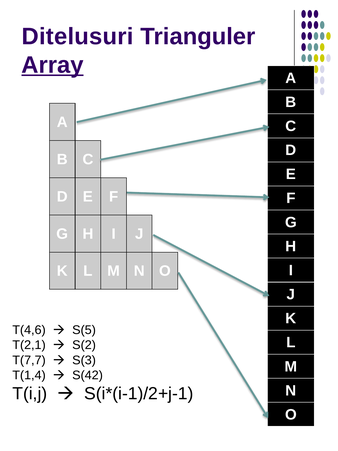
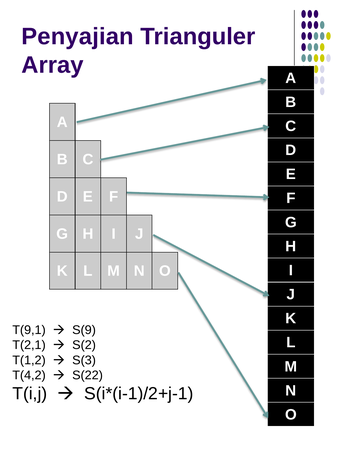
Ditelusuri: Ditelusuri -> Penyajian
Array underline: present -> none
T(4,6: T(4,6 -> T(9,1
S(5: S(5 -> S(9
T(7,7: T(7,7 -> T(1,2
T(1,4: T(1,4 -> T(4,2
S(42: S(42 -> S(22
